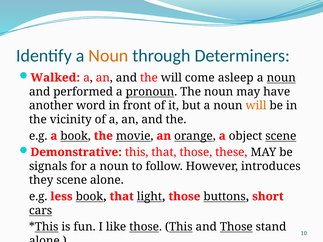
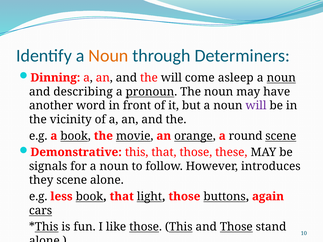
Walked: Walked -> Dinning
performed: performed -> describing
will at (256, 106) colour: orange -> purple
object: object -> round
short: short -> again
